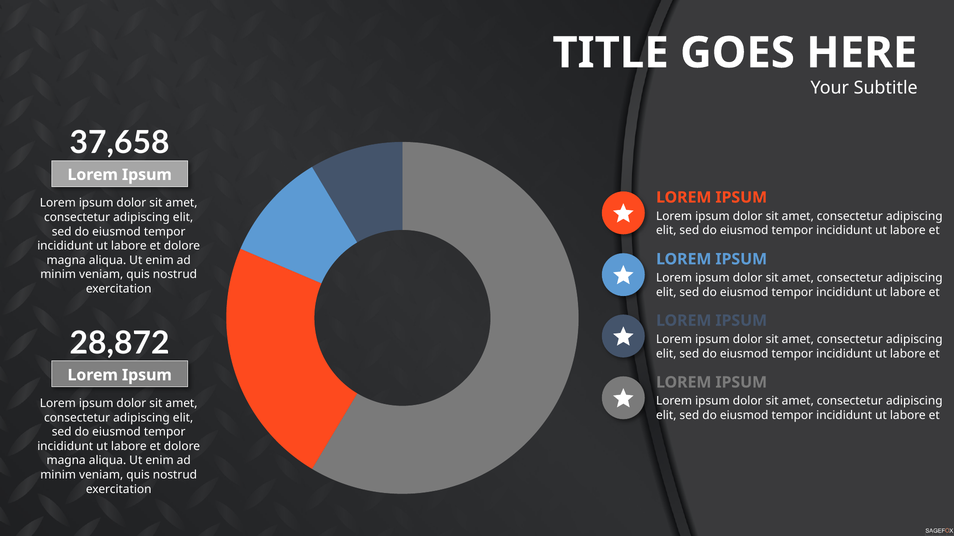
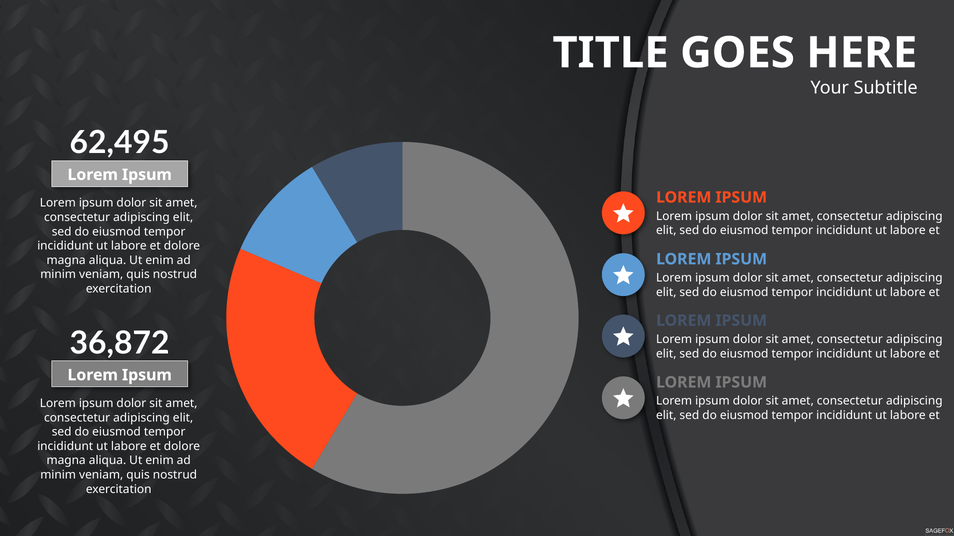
37,658: 37,658 -> 62,495
28,872: 28,872 -> 36,872
